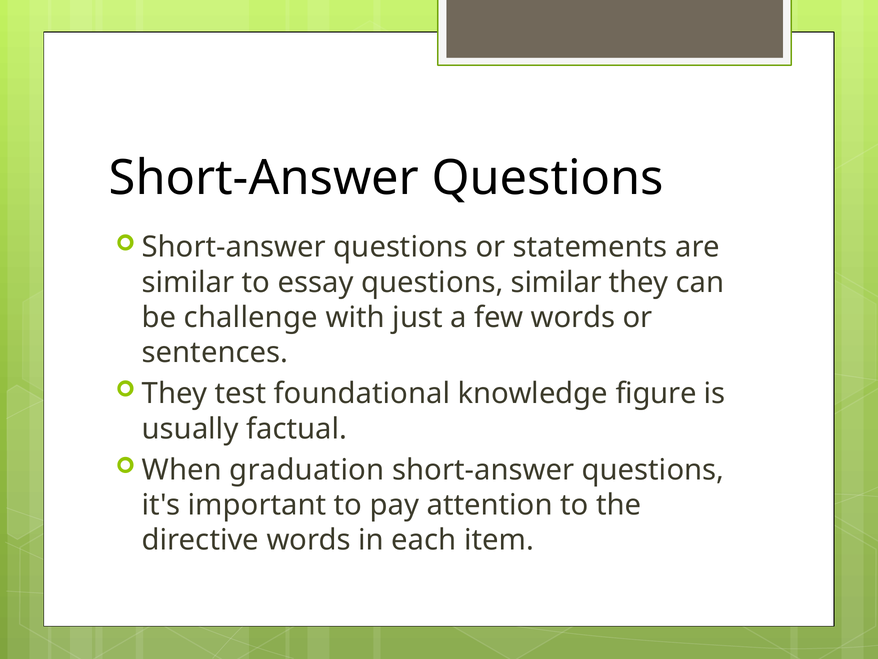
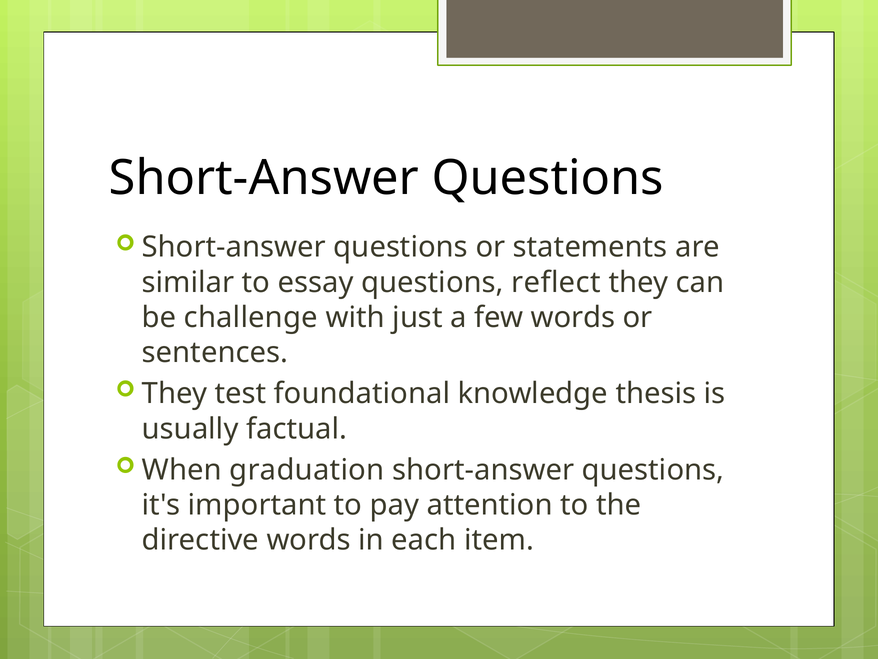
questions similar: similar -> reflect
figure: figure -> thesis
